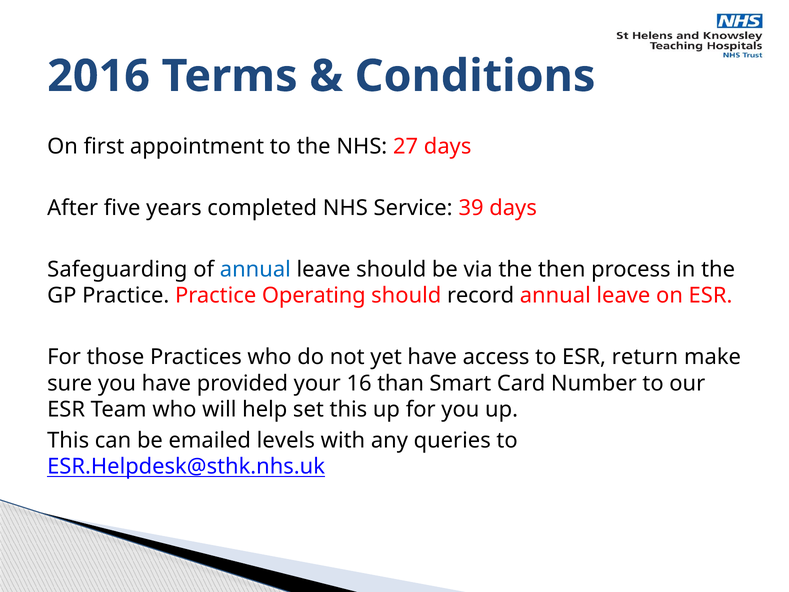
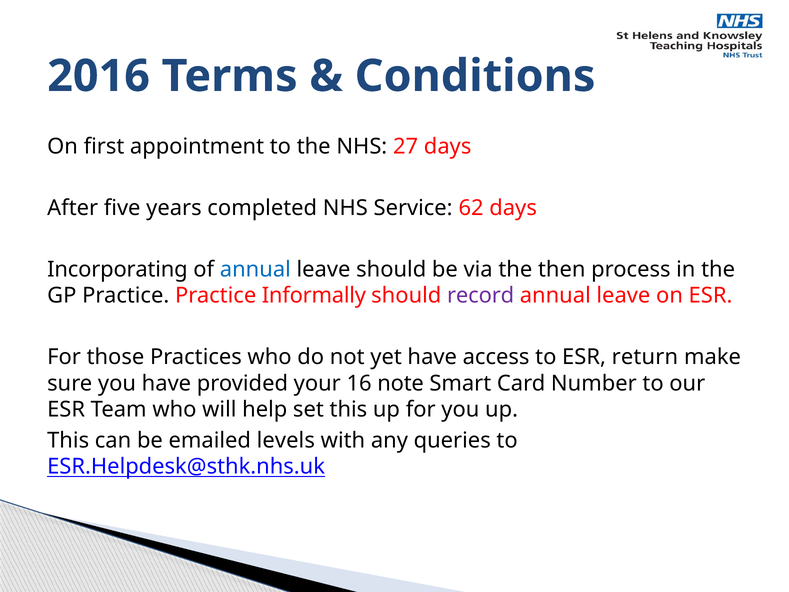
39: 39 -> 62
Safeguarding: Safeguarding -> Incorporating
Operating: Operating -> Informally
record colour: black -> purple
than: than -> note
